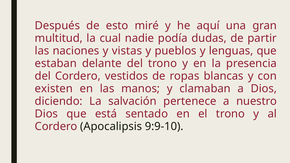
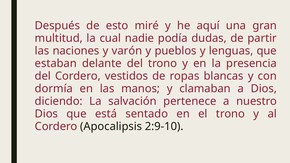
vistas: vistas -> varón
existen: existen -> dormía
9:9-10: 9:9-10 -> 2:9-10
